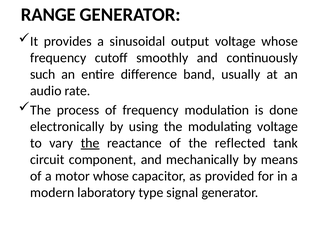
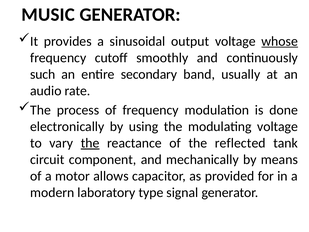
RANGE: RANGE -> MUSIC
whose at (280, 41) underline: none -> present
difference: difference -> secondary
motor whose: whose -> allows
